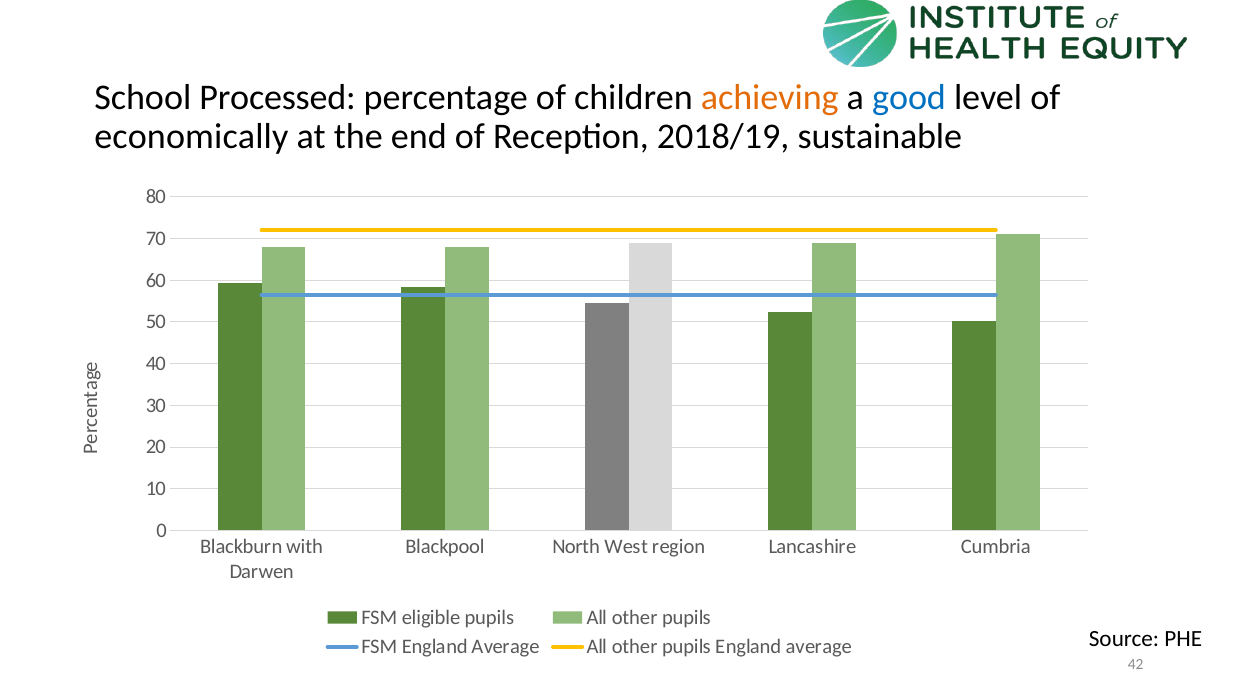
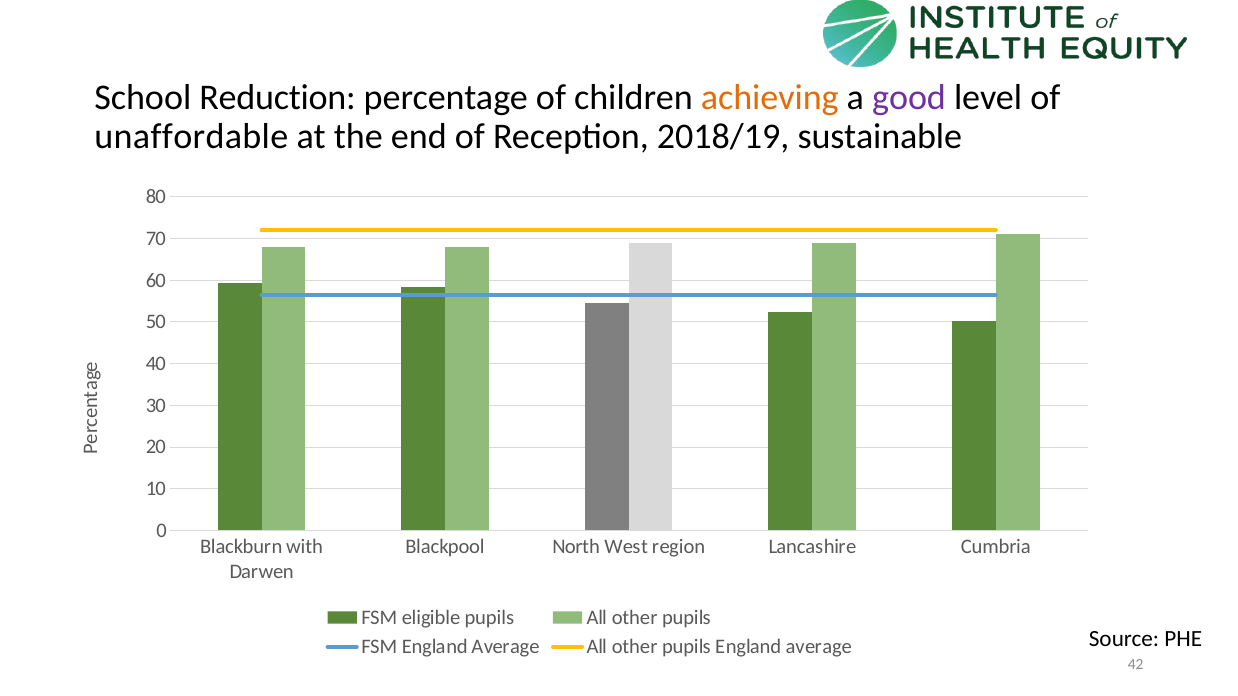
Processed: Processed -> Reduction
good colour: blue -> purple
economically: economically -> unaffordable
